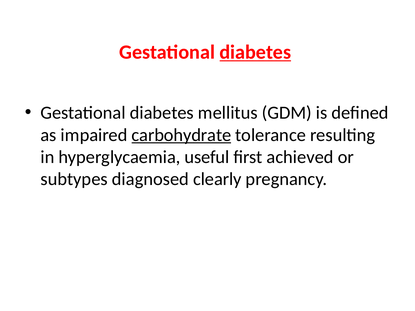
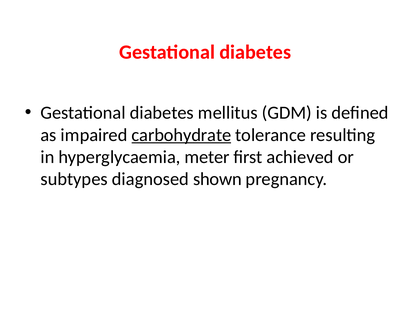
diabetes at (255, 52) underline: present -> none
useful: useful -> meter
clearly: clearly -> shown
